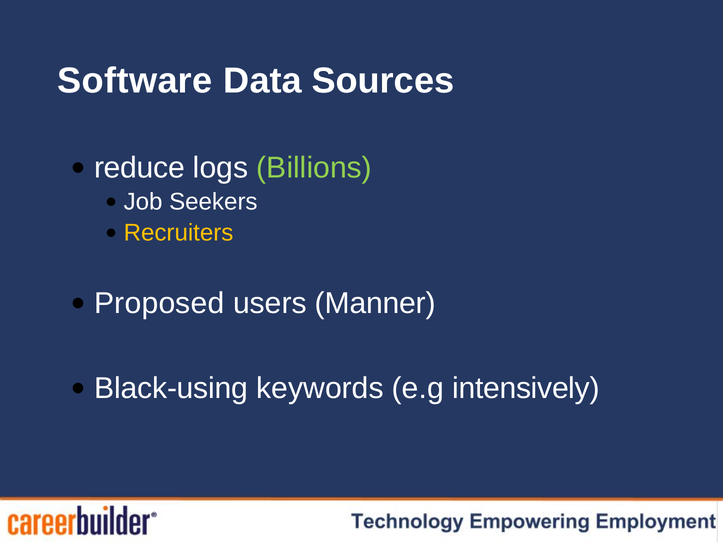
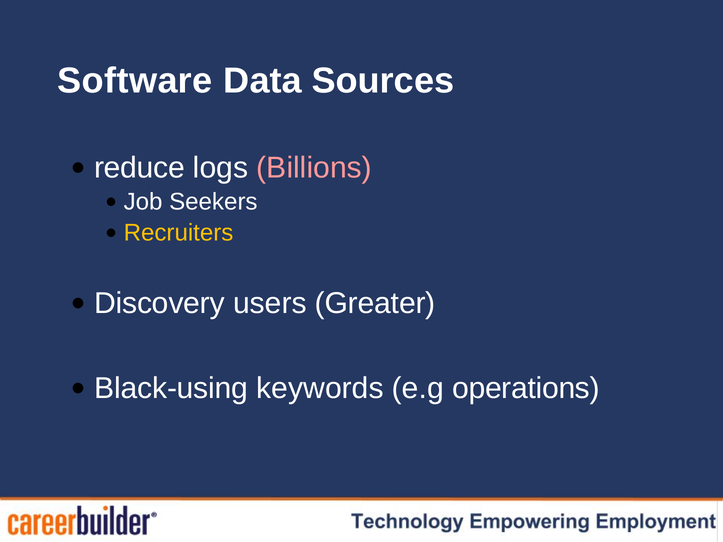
Billions colour: light green -> pink
Proposed: Proposed -> Discovery
Manner: Manner -> Greater
intensively: intensively -> operations
